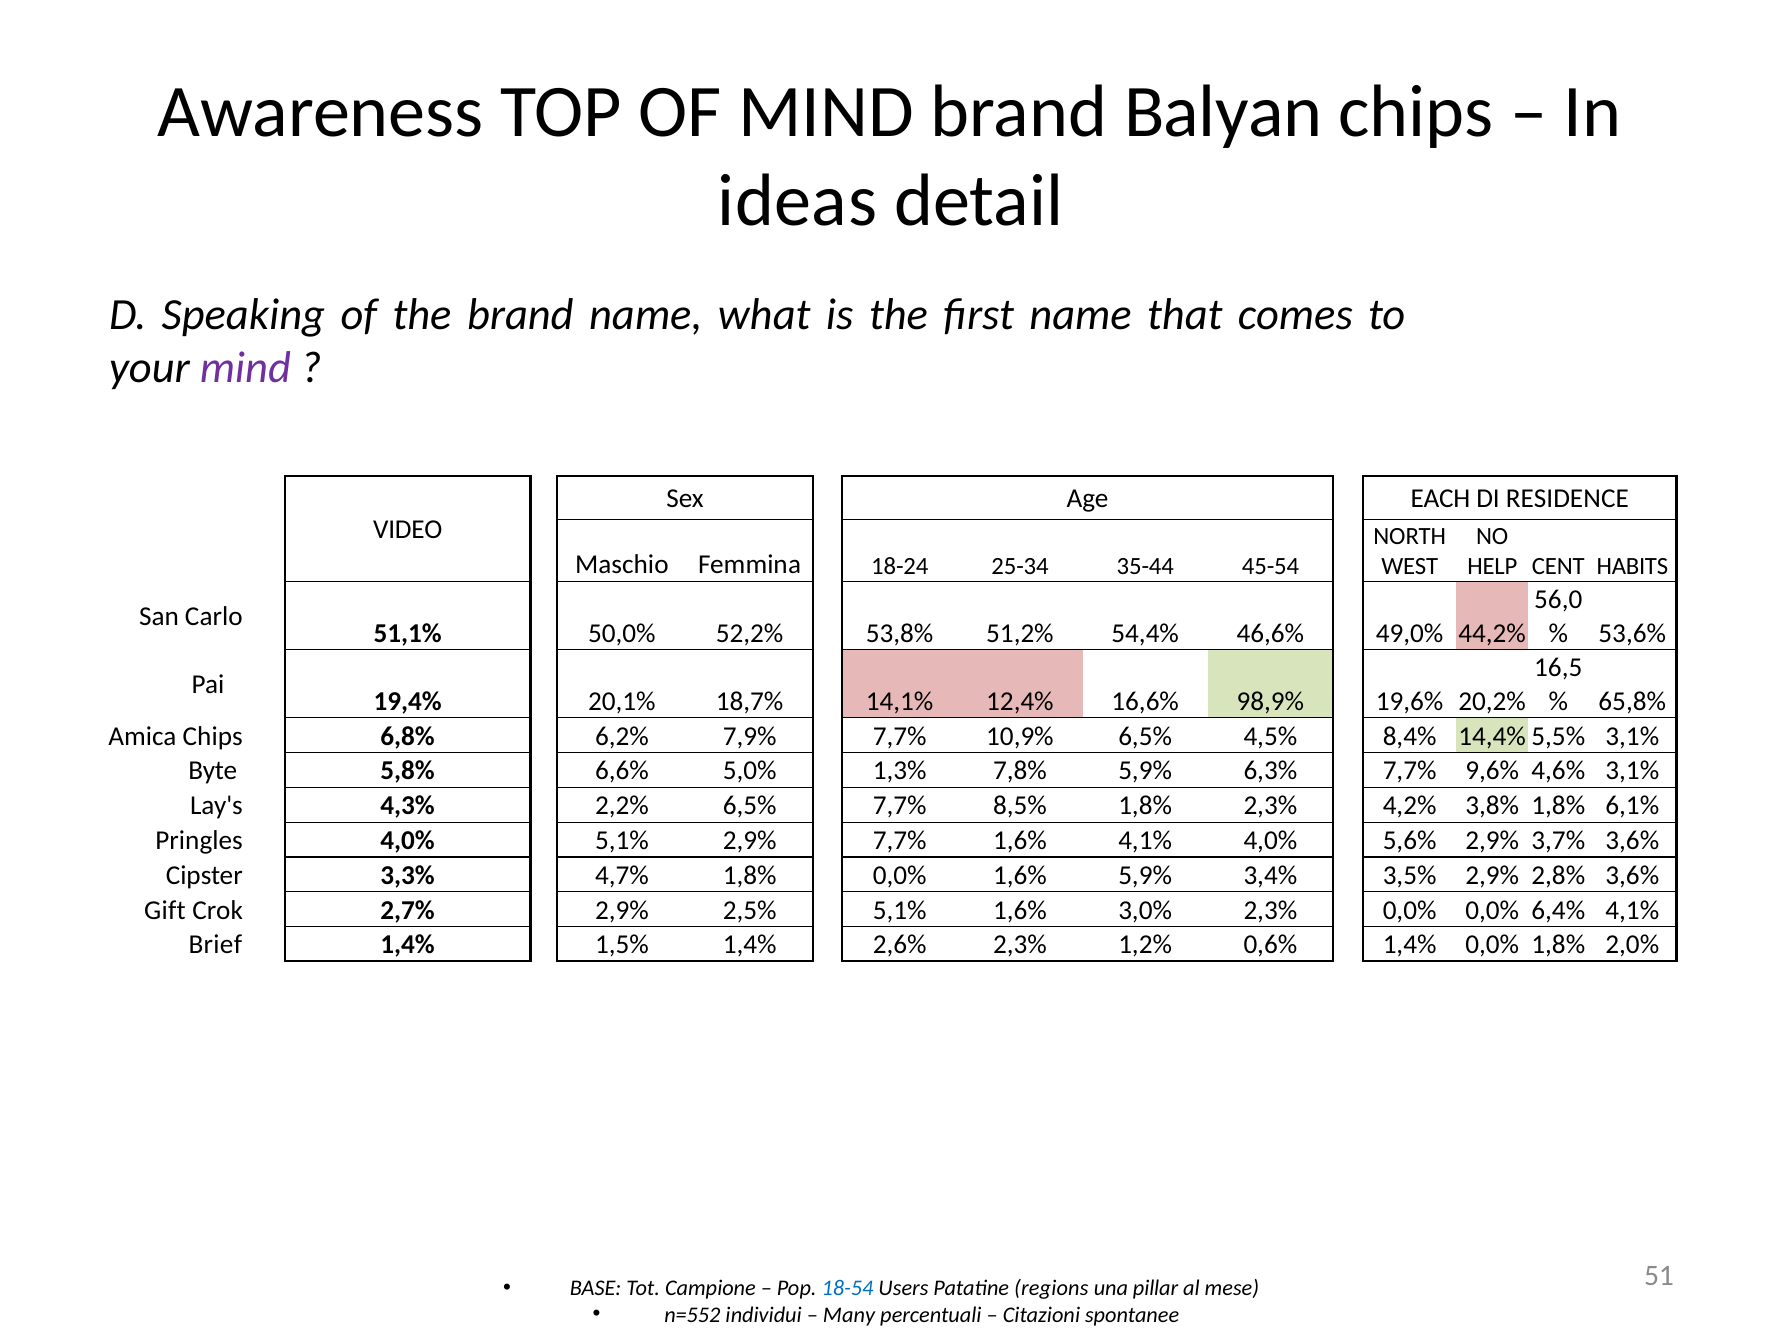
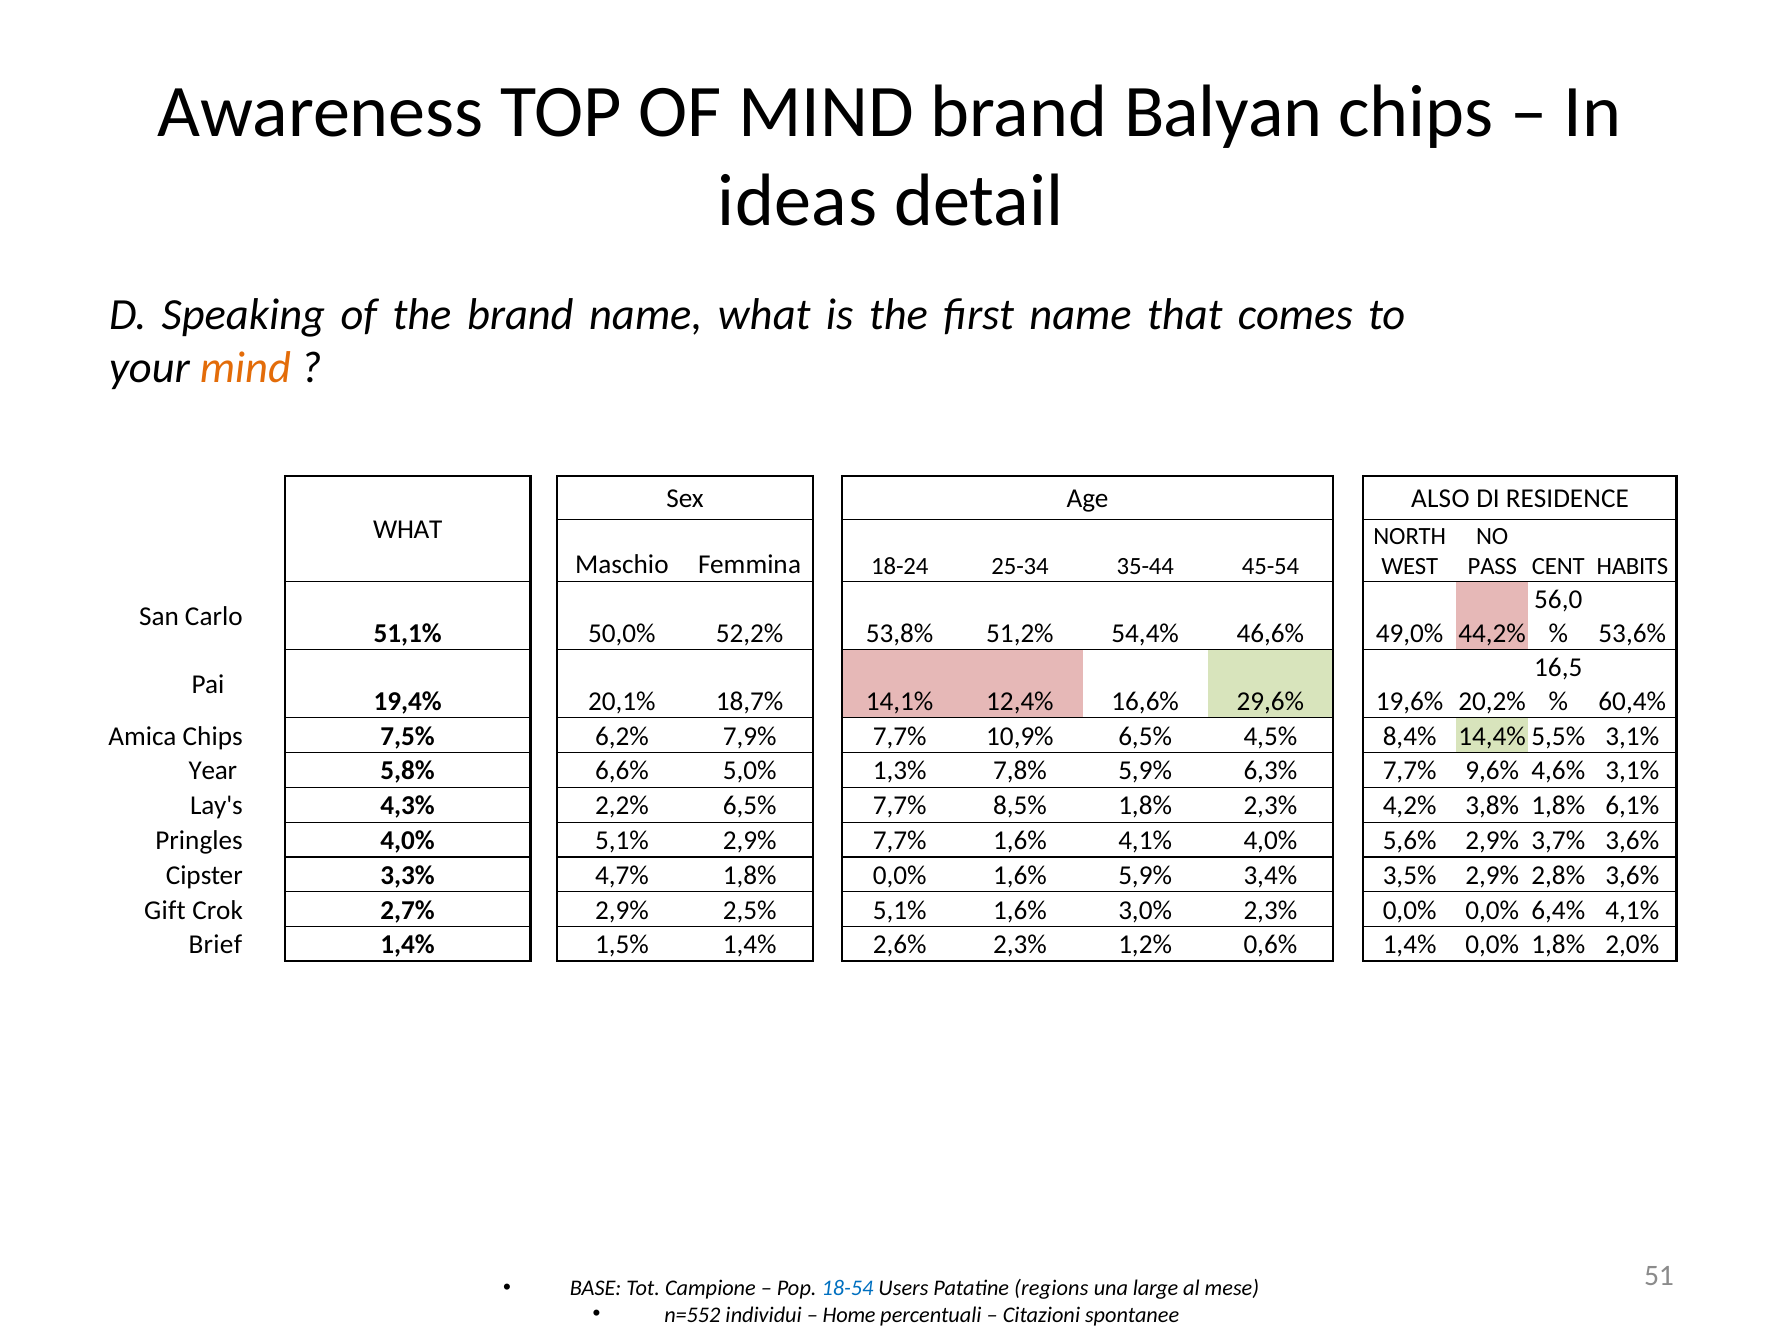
mind at (245, 368) colour: purple -> orange
EACH: EACH -> ALSO
VIDEO at (408, 529): VIDEO -> WHAT
HELP: HELP -> PASS
98,9%: 98,9% -> 29,6%
65,8%: 65,8% -> 60,4%
6,8%: 6,8% -> 7,5%
Byte: Byte -> Year
pillar: pillar -> large
Many: Many -> Home
